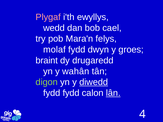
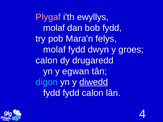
wedd at (54, 28): wedd -> molaf
bob cael: cael -> fydd
braint at (47, 61): braint -> calon
wahân: wahân -> egwan
digon colour: light green -> light blue
lân underline: present -> none
